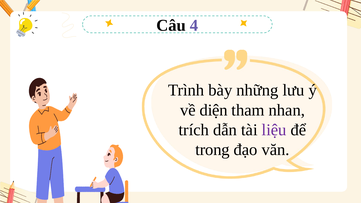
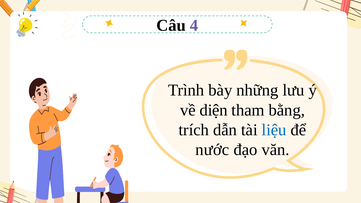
nhan: nhan -> bằng
liệu colour: purple -> blue
trong: trong -> nước
